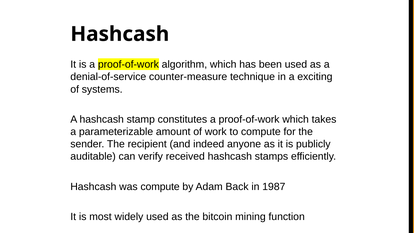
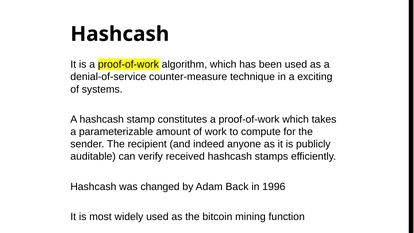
was compute: compute -> changed
1987: 1987 -> 1996
